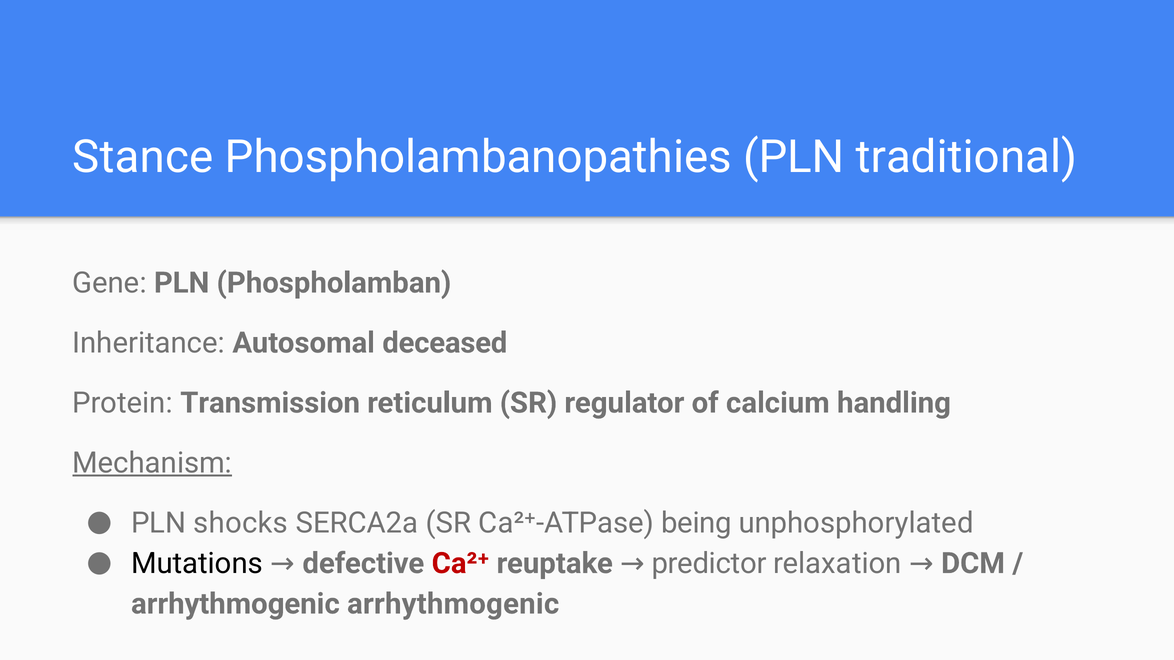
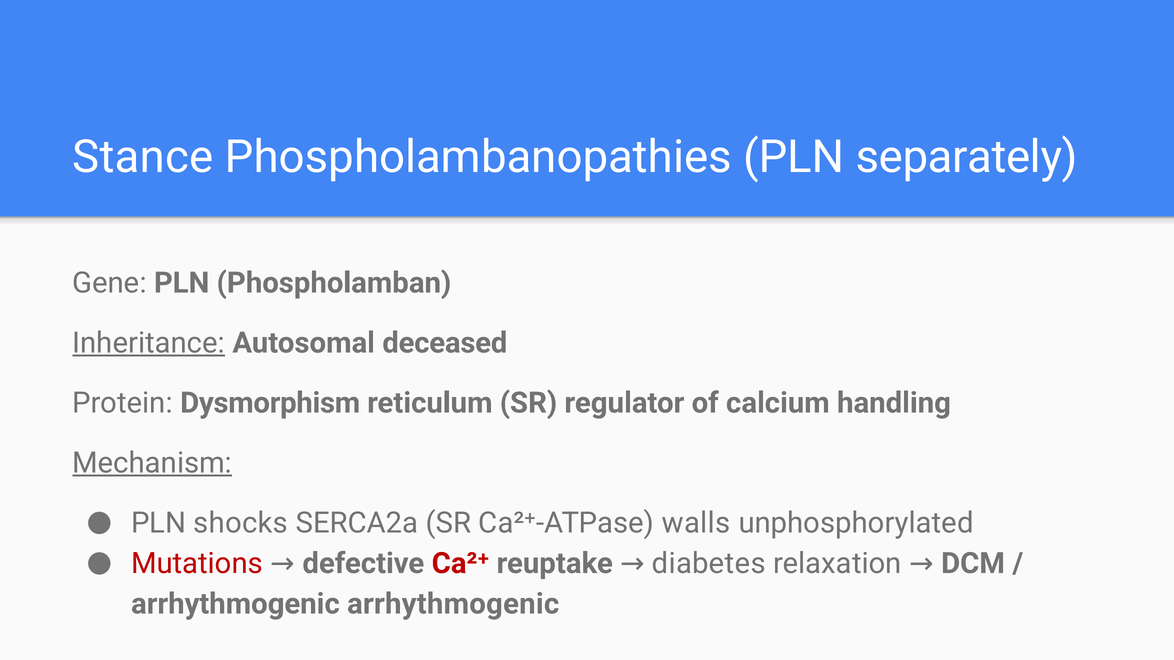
traditional: traditional -> separately
Inheritance underline: none -> present
Transmission: Transmission -> Dysmorphism
being: being -> walls
Mutations colour: black -> red
predictor: predictor -> diabetes
